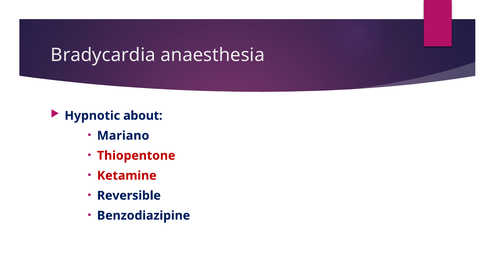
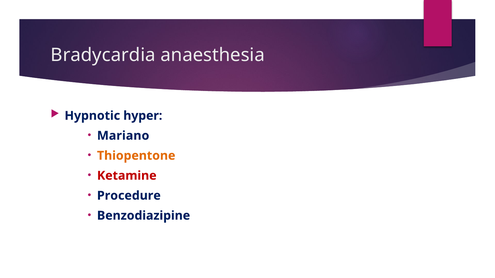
about: about -> hyper
Thiopentone colour: red -> orange
Reversible: Reversible -> Procedure
